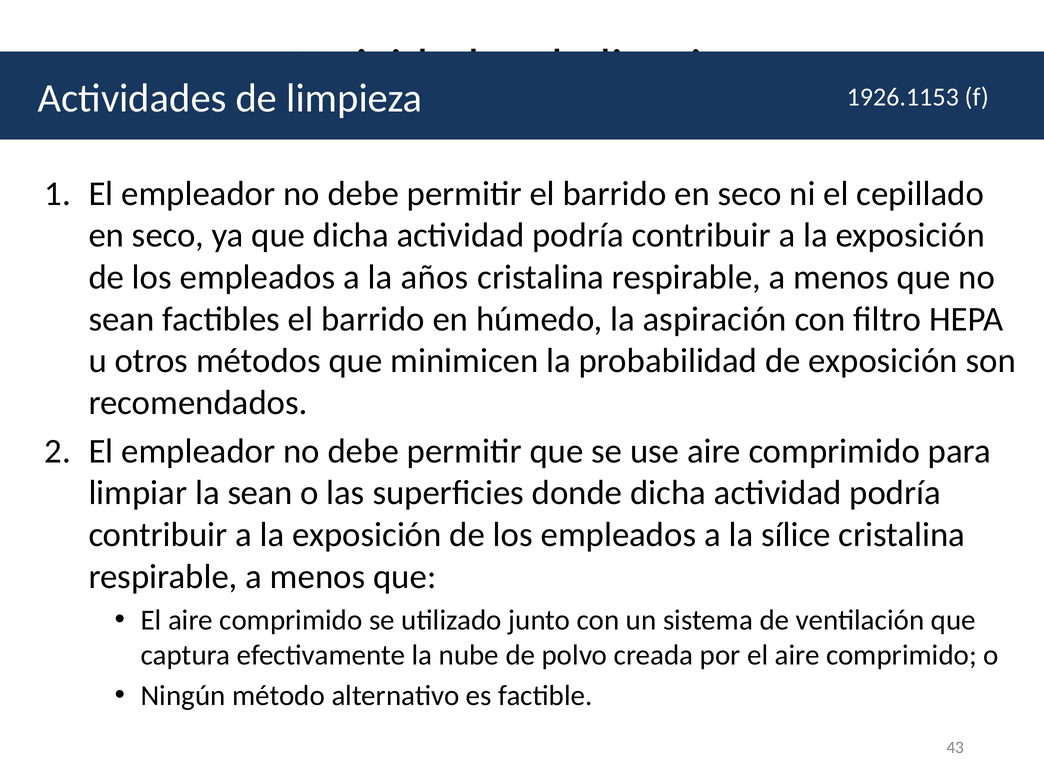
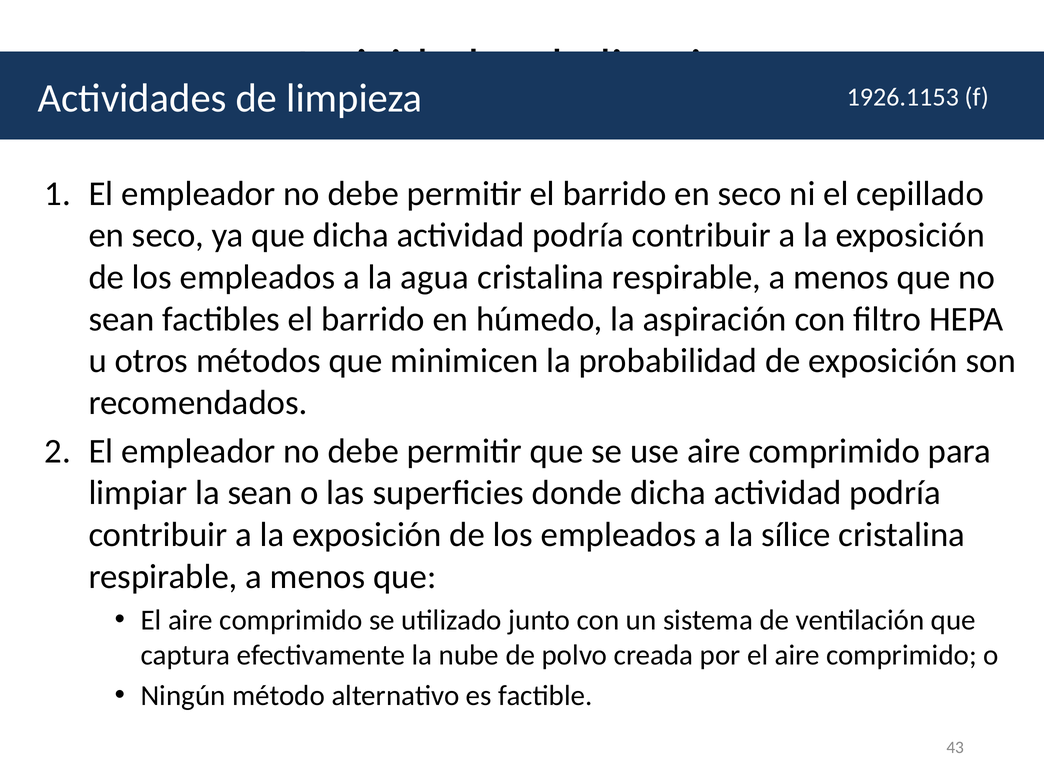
años: años -> agua
